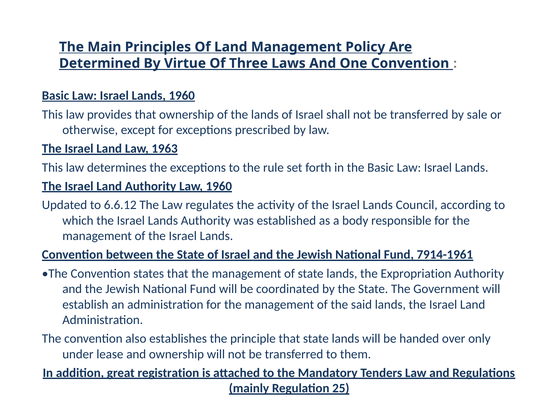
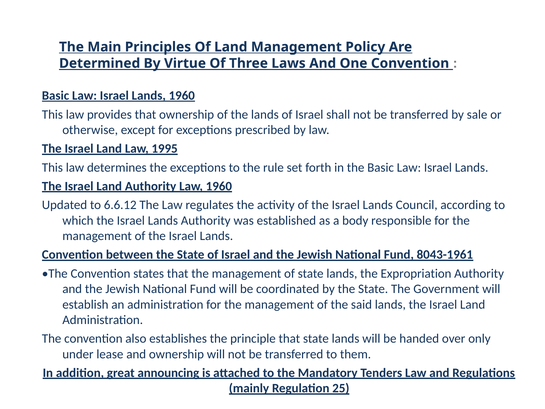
1963: 1963 -> 1995
7914-1961: 7914-1961 -> 8043-1961
registration: registration -> announcing
